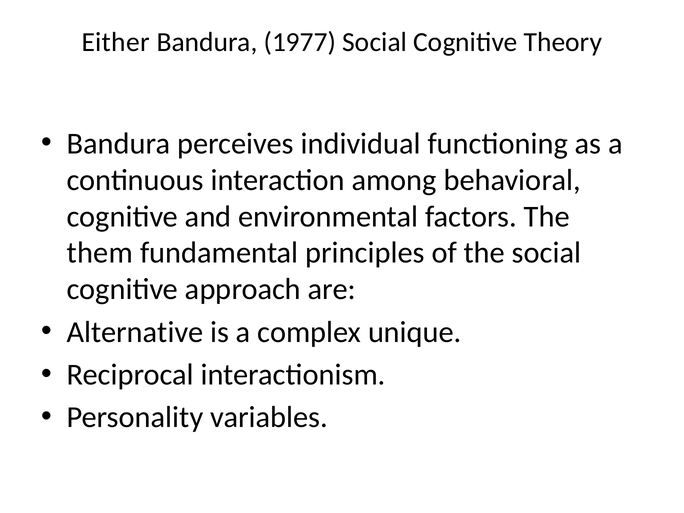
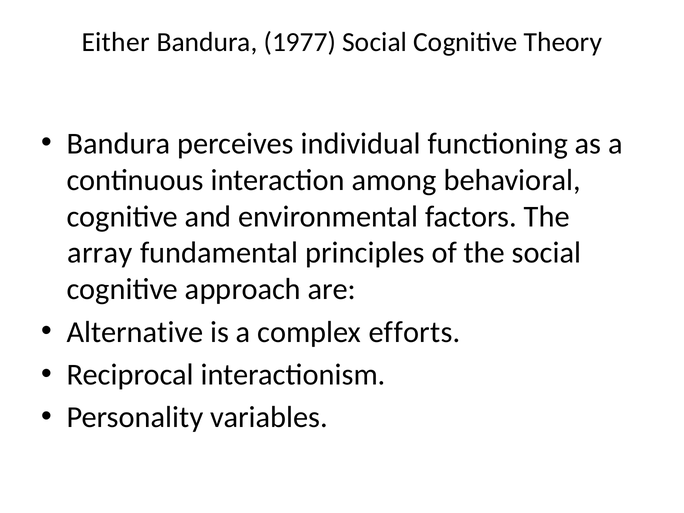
them: them -> array
unique: unique -> efforts
